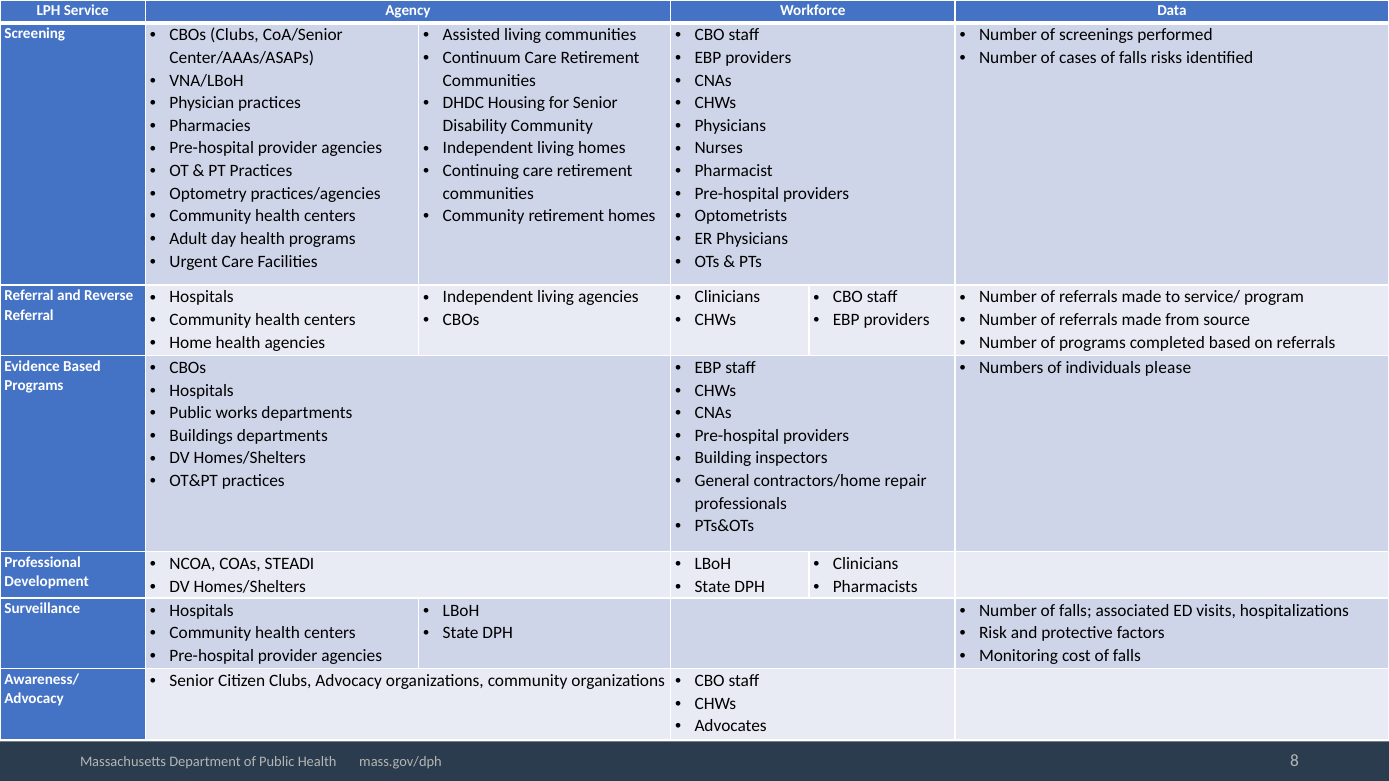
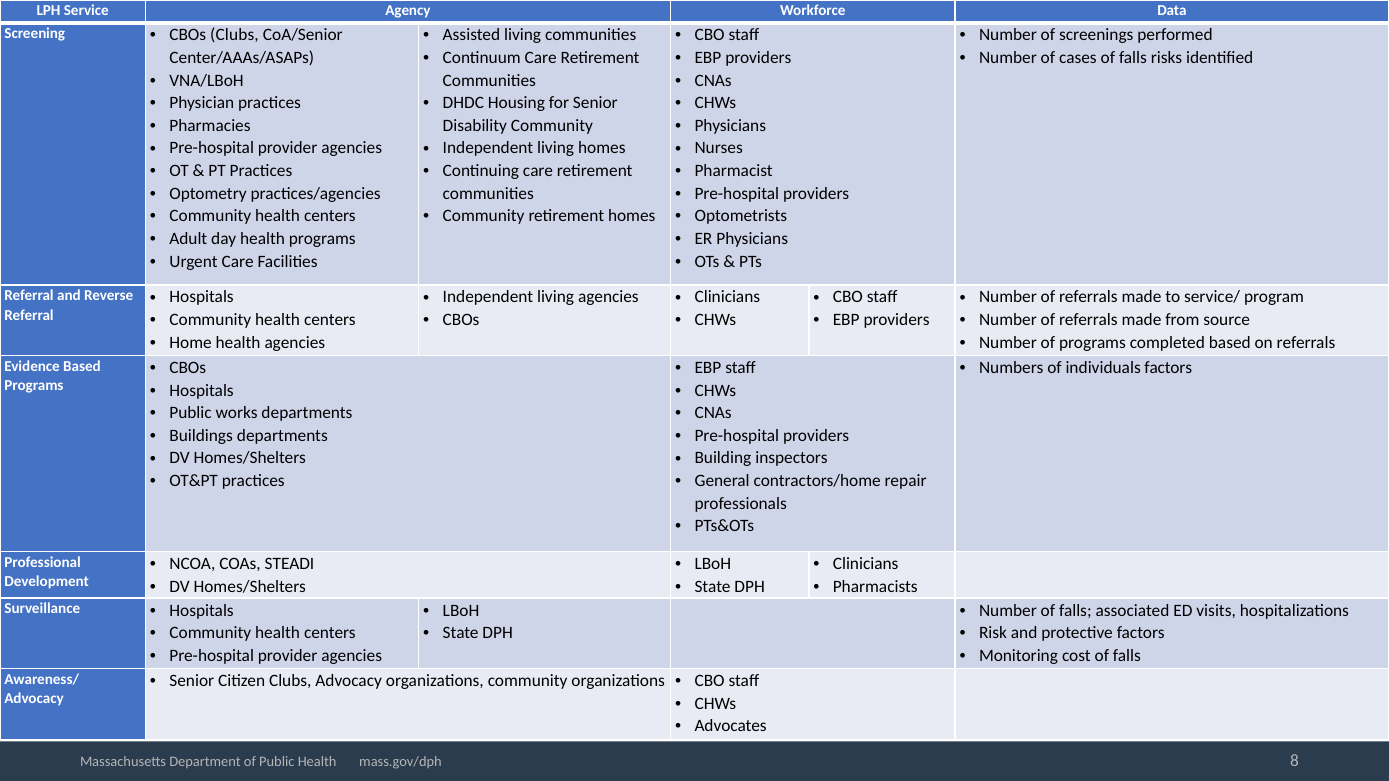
individuals please: please -> factors
